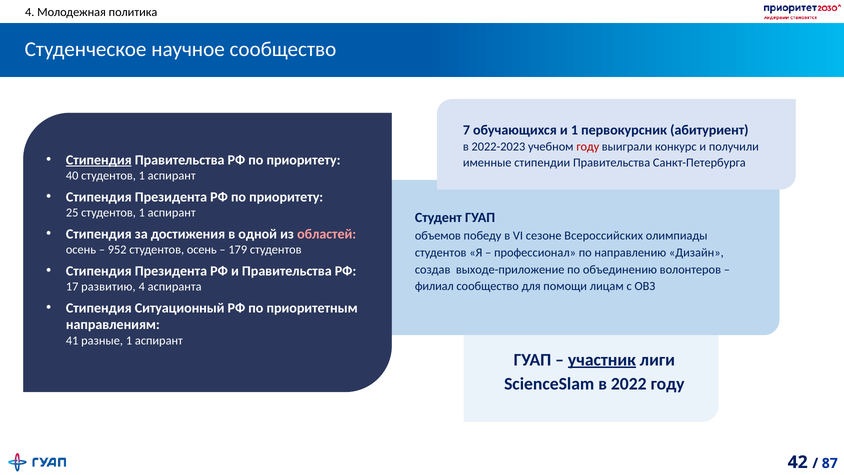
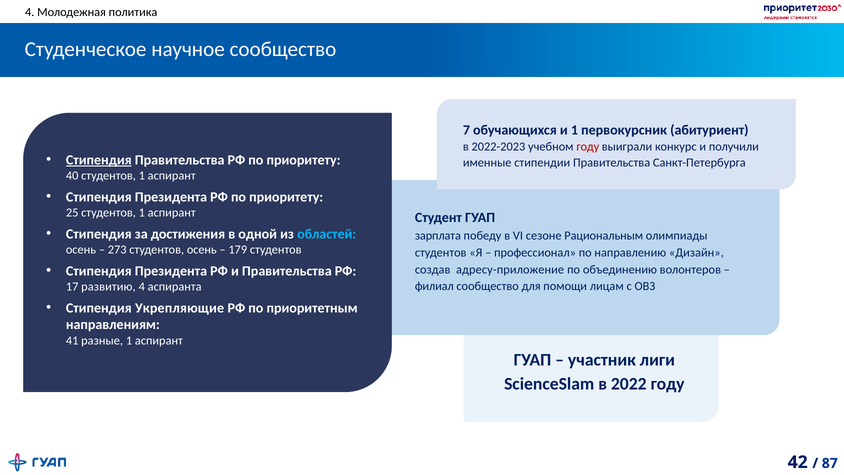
областей colour: pink -> light blue
объемов: объемов -> зарплата
Всероссийских: Всероссийских -> Рациональным
952: 952 -> 273
выходе-приложение: выходе-приложение -> адресу-приложение
Ситуационный: Ситуационный -> Укрепляющие
участник underline: present -> none
